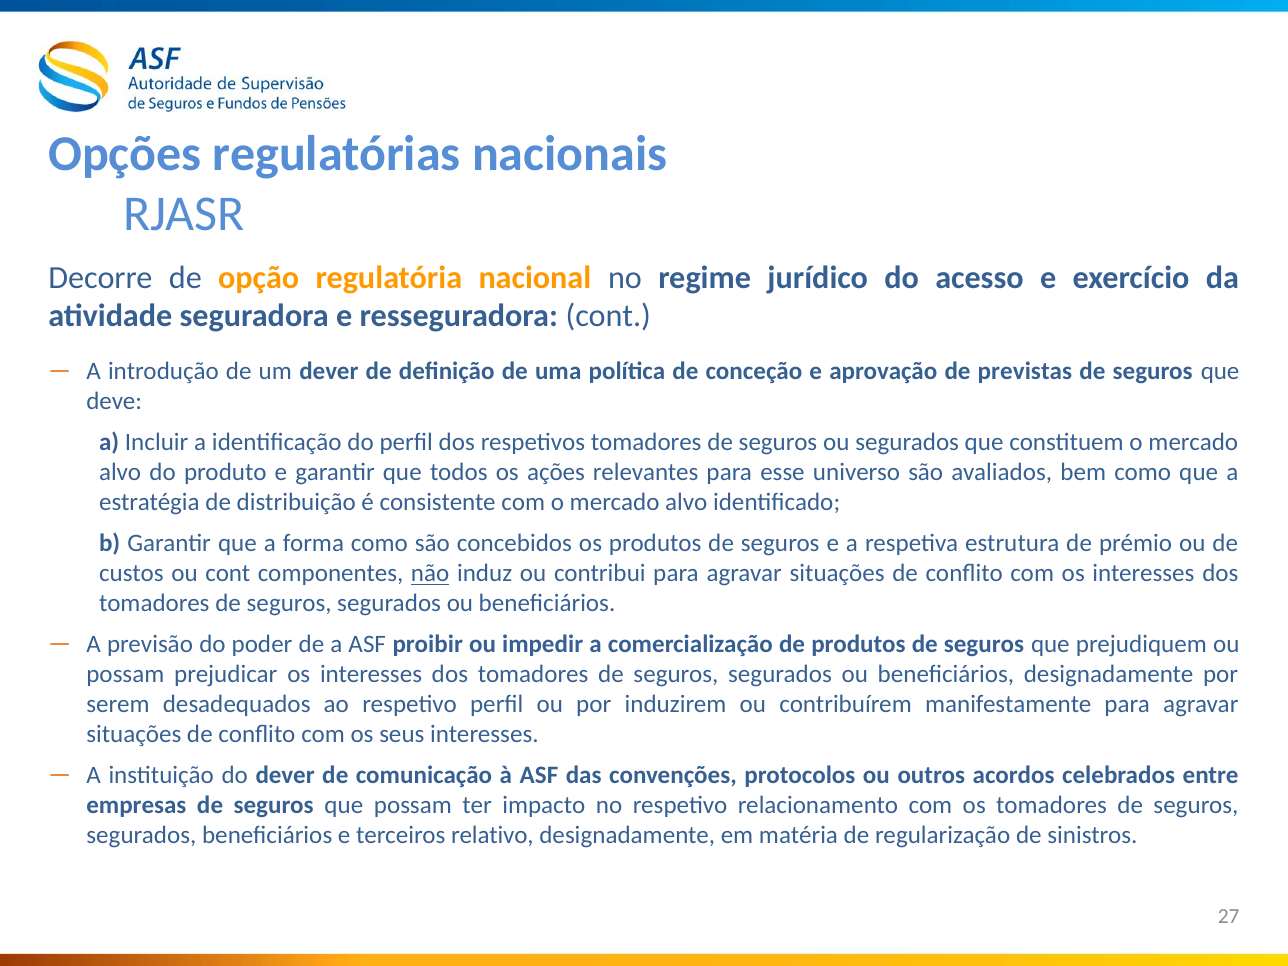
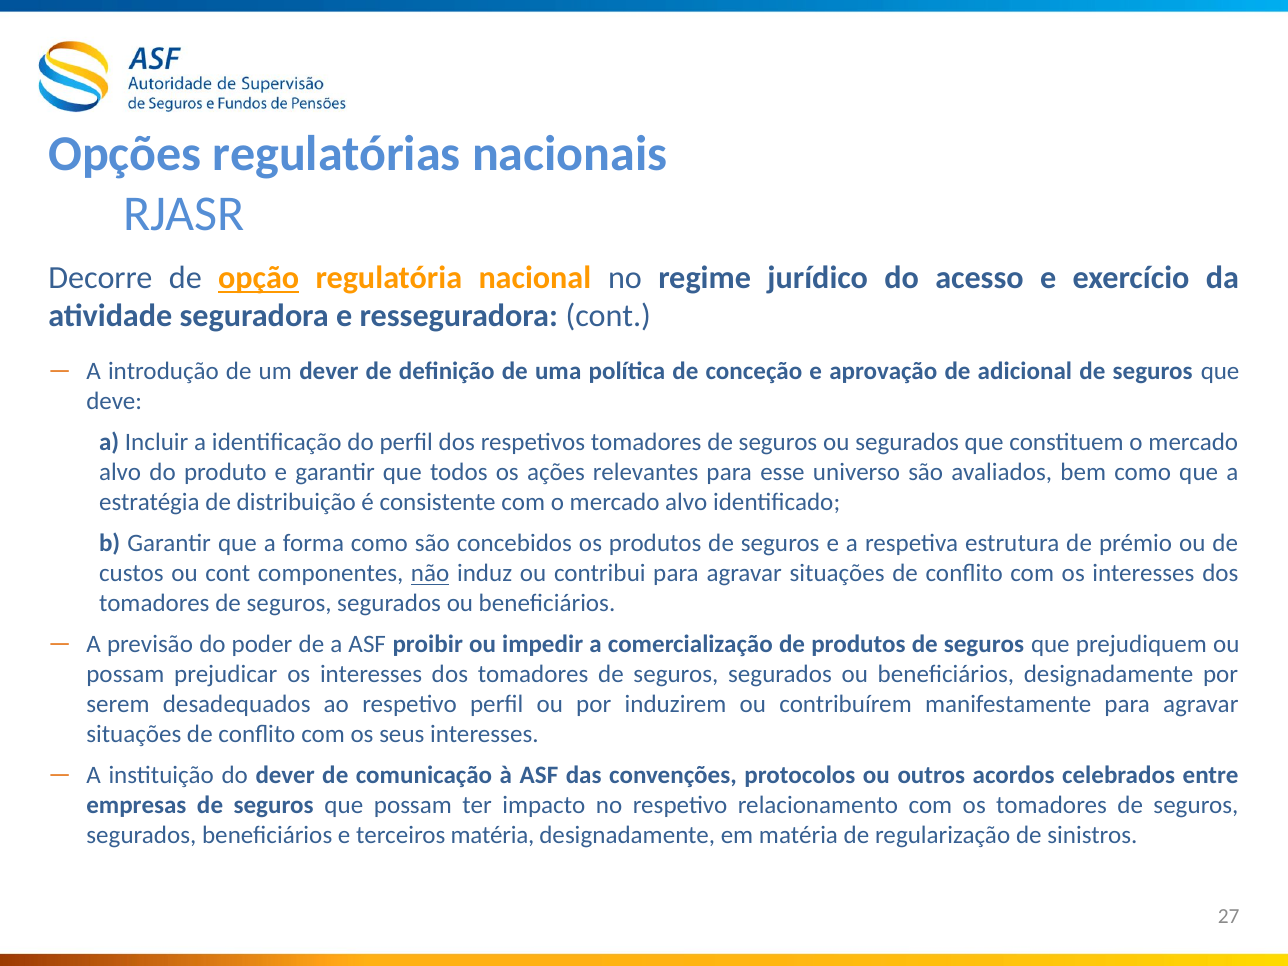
opção underline: none -> present
previstas: previstas -> adicional
terceiros relativo: relativo -> matéria
